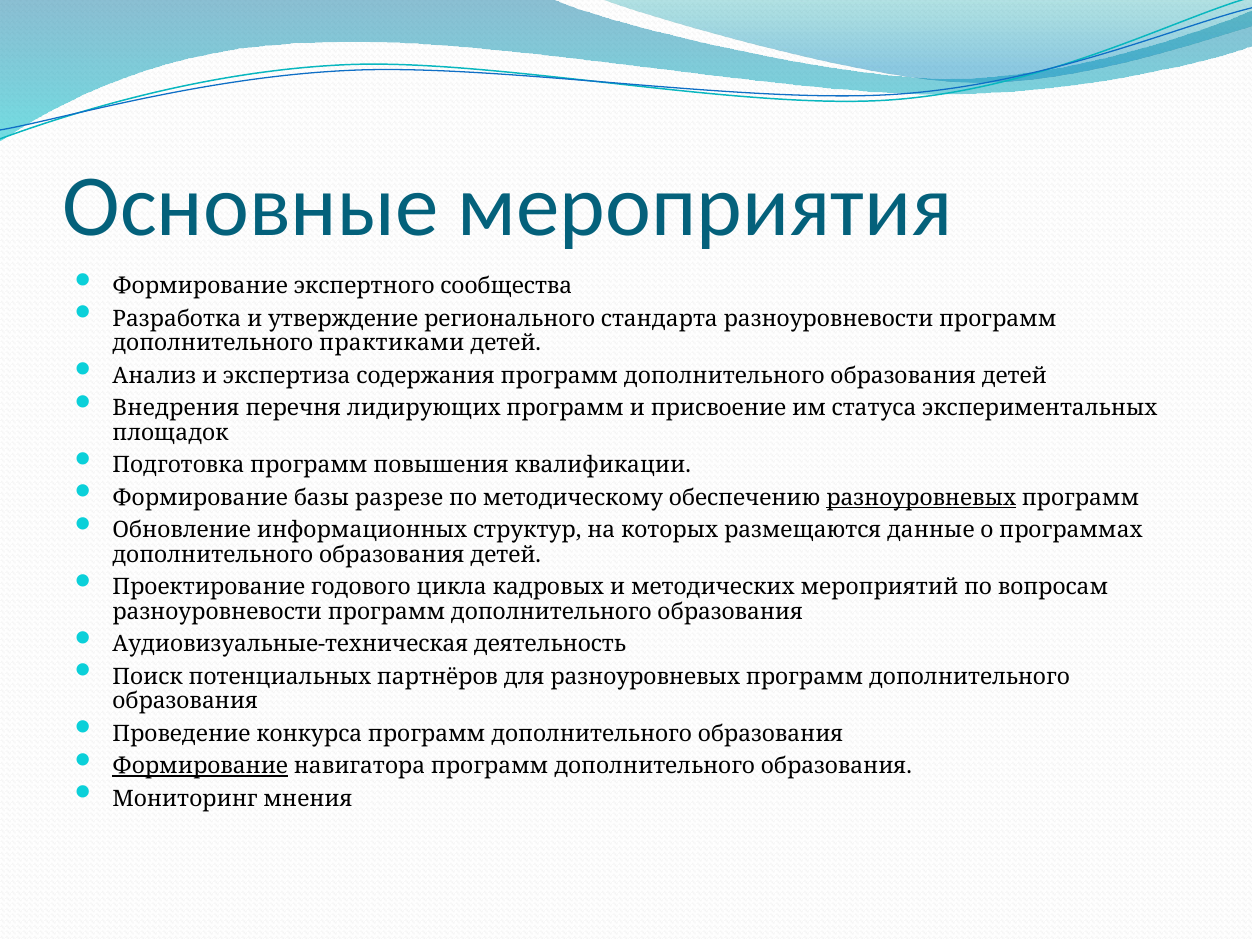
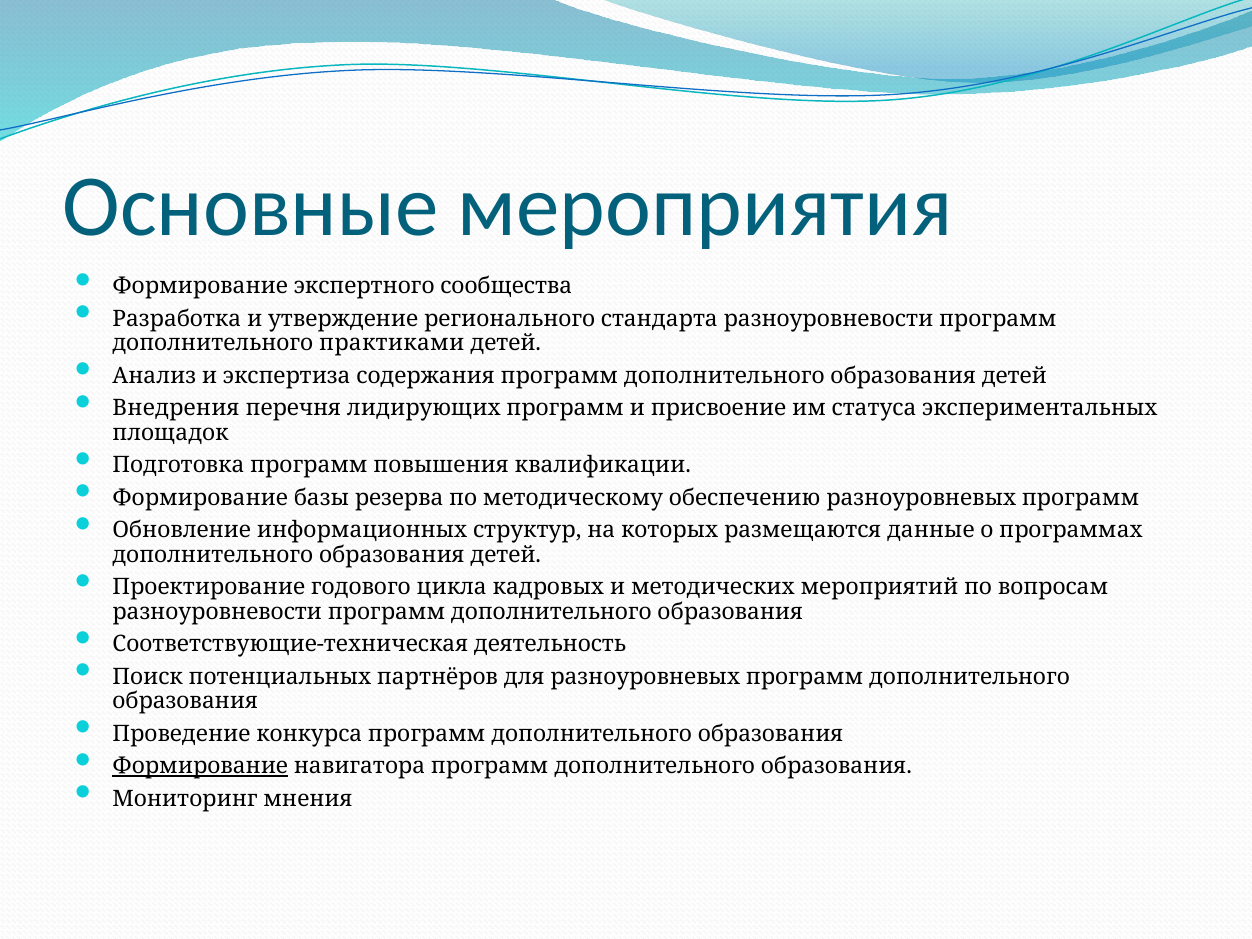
разрезе: разрезе -> резерва
разноуровневых at (921, 498) underline: present -> none
Аудиовизуальные-техническая: Аудиовизуальные-техническая -> Соответствующие-техническая
